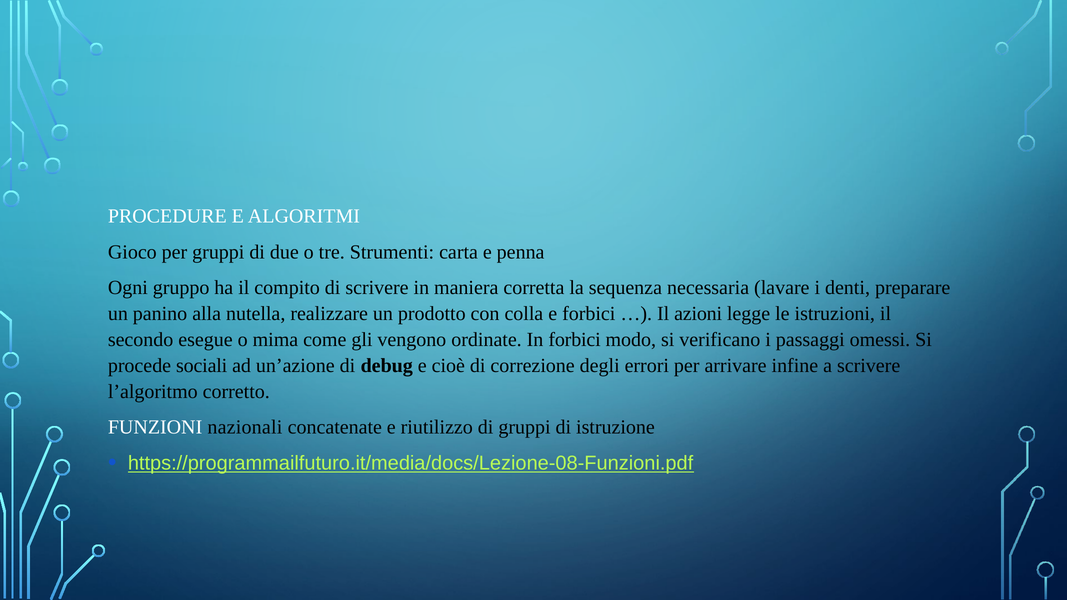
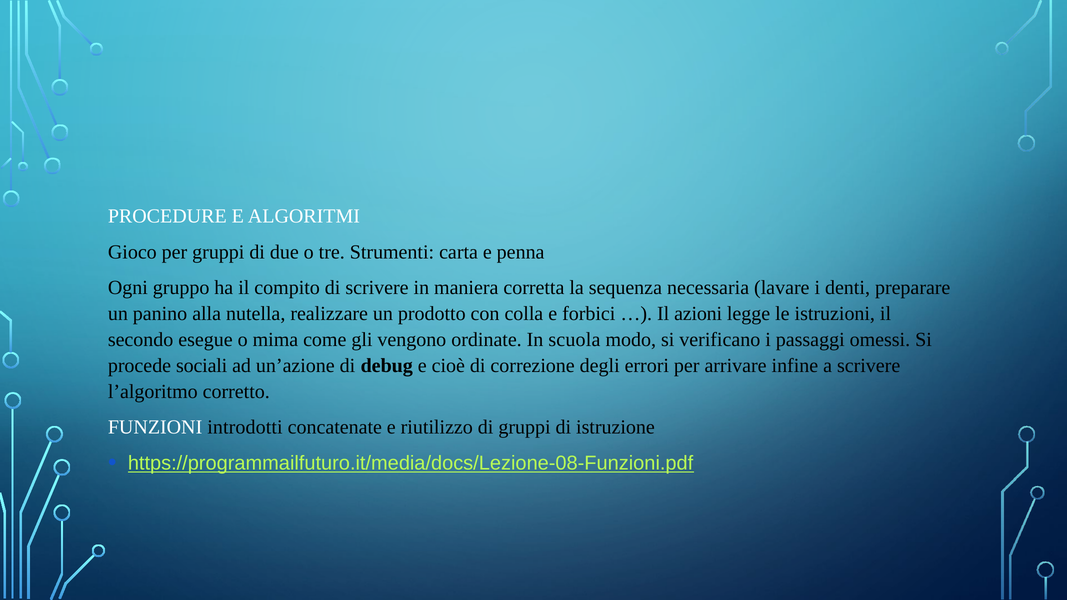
In forbici: forbici -> scuola
nazionali: nazionali -> introdotti
